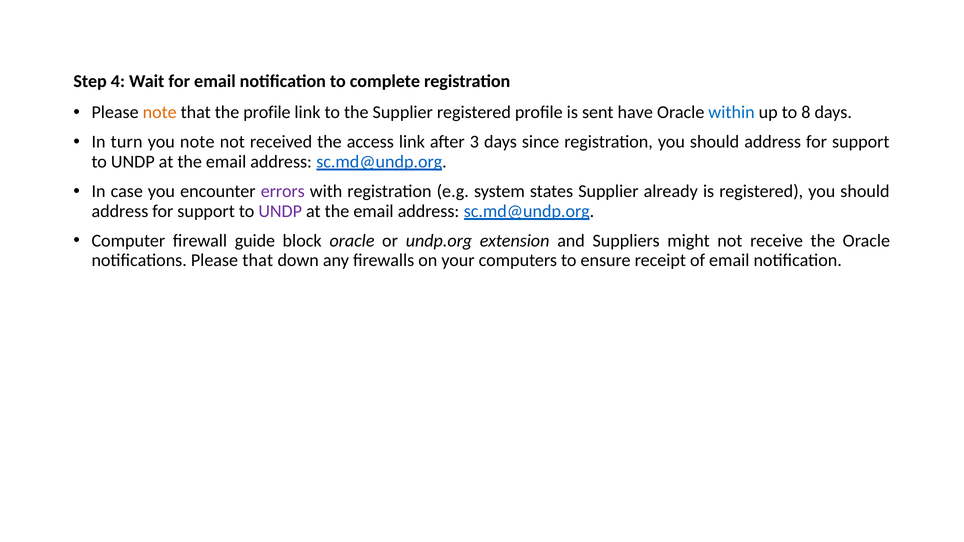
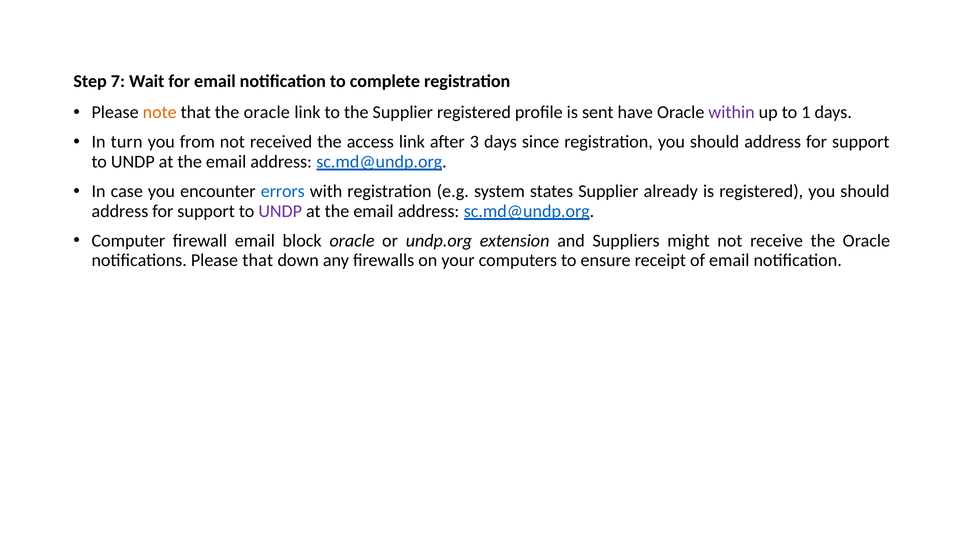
4: 4 -> 7
that the profile: profile -> oracle
within colour: blue -> purple
8: 8 -> 1
you note: note -> from
errors colour: purple -> blue
firewall guide: guide -> email
